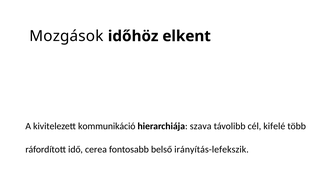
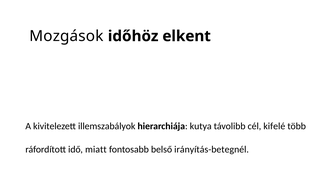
kommunikáció: kommunikáció -> illemszabályok
szava: szava -> kutya
cerea: cerea -> miatt
irányítás-lefekszik: irányítás-lefekszik -> irányítás-betegnél
